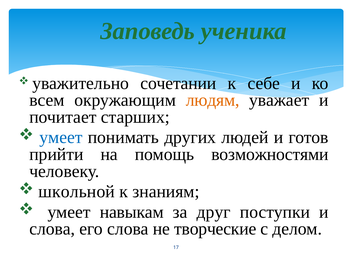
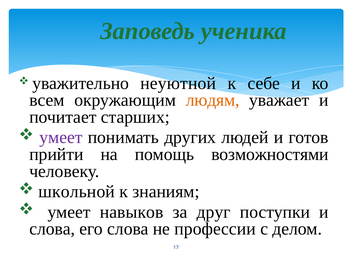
сочетании: сочетании -> неуютной
умеет at (61, 137) colour: blue -> purple
навыкам: навыкам -> навыков
творческие: творческие -> профессии
